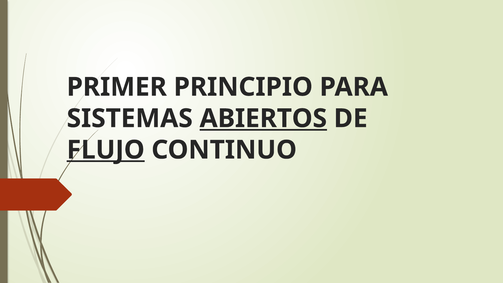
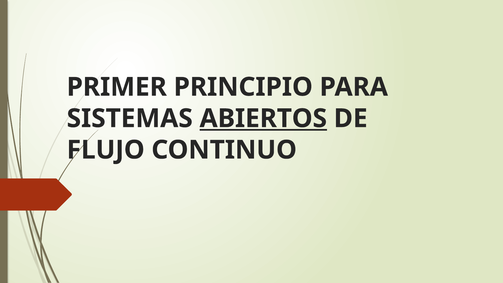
FLUJO underline: present -> none
